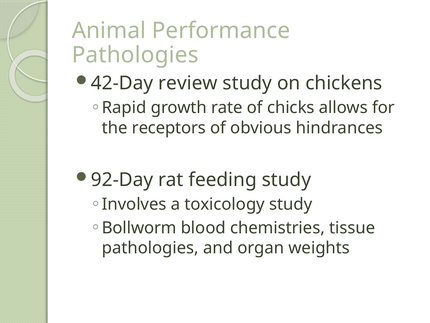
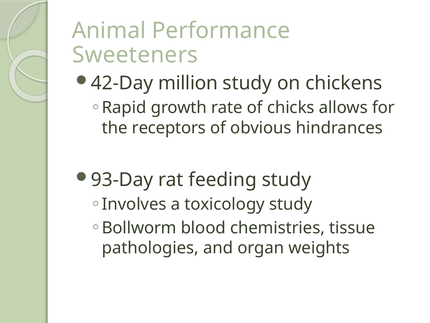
Pathologies at (135, 55): Pathologies -> Sweeteners
review: review -> million
92-Day: 92-Day -> 93-Day
